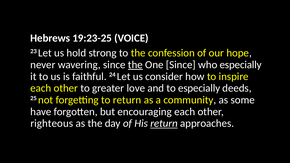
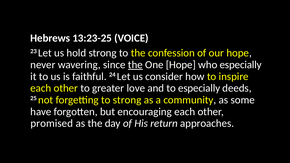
19:23-25: 19:23-25 -> 13:23-25
One Since: Since -> Hope
to return: return -> strong
righteous: righteous -> promised
return at (164, 123) underline: present -> none
